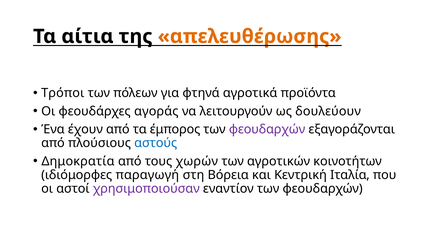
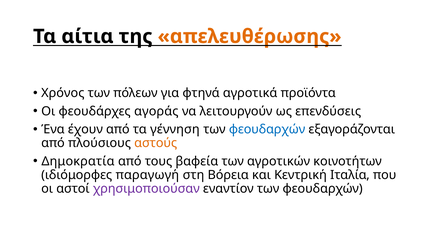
Τρόποι: Τρόποι -> Χρόνος
δουλεύουν: δουλεύουν -> επενδύσεις
έμπορος: έμπορος -> γέννηση
φεουδαρχών at (267, 129) colour: purple -> blue
αστούς colour: blue -> orange
χωρών: χωρών -> βαφεία
